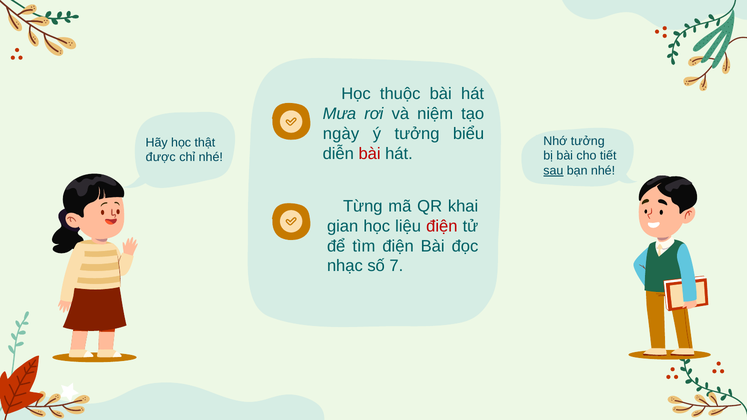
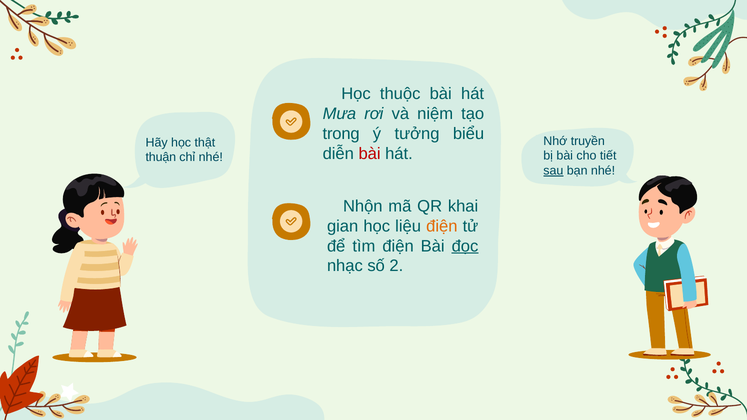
ngày: ngày -> trong
Nhớ tưởng: tưởng -> truyền
được: được -> thuận
Từng: Từng -> Nhộn
điện at (442, 226) colour: red -> orange
đọc underline: none -> present
7: 7 -> 2
